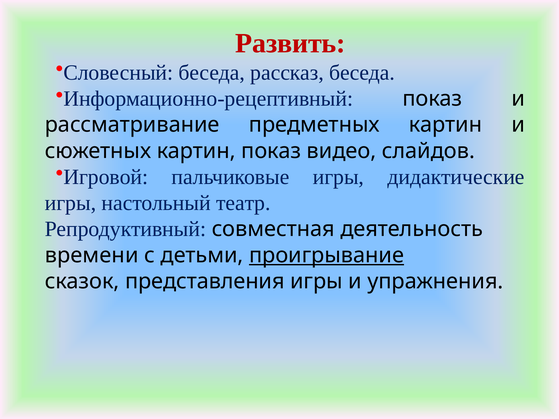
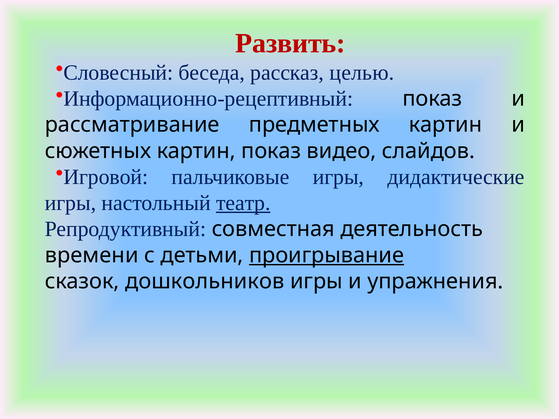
рассказ беседа: беседа -> целью
театр underline: none -> present
представления: представления -> дошкольников
